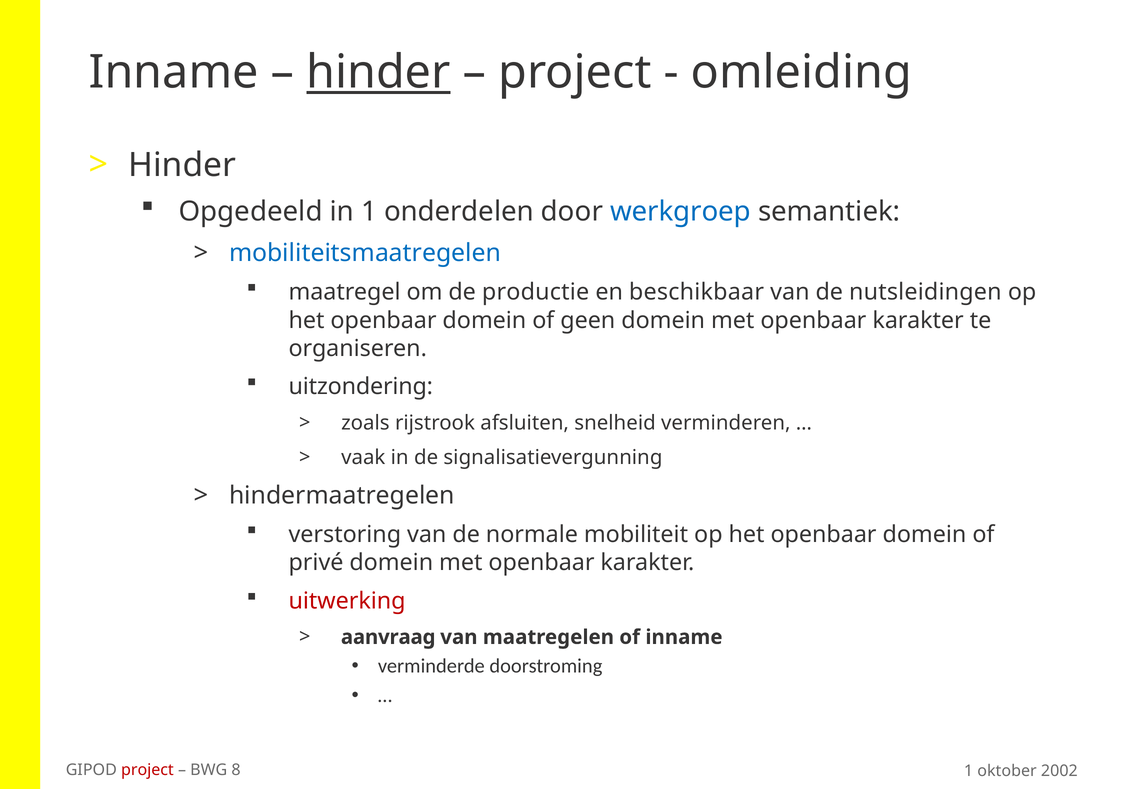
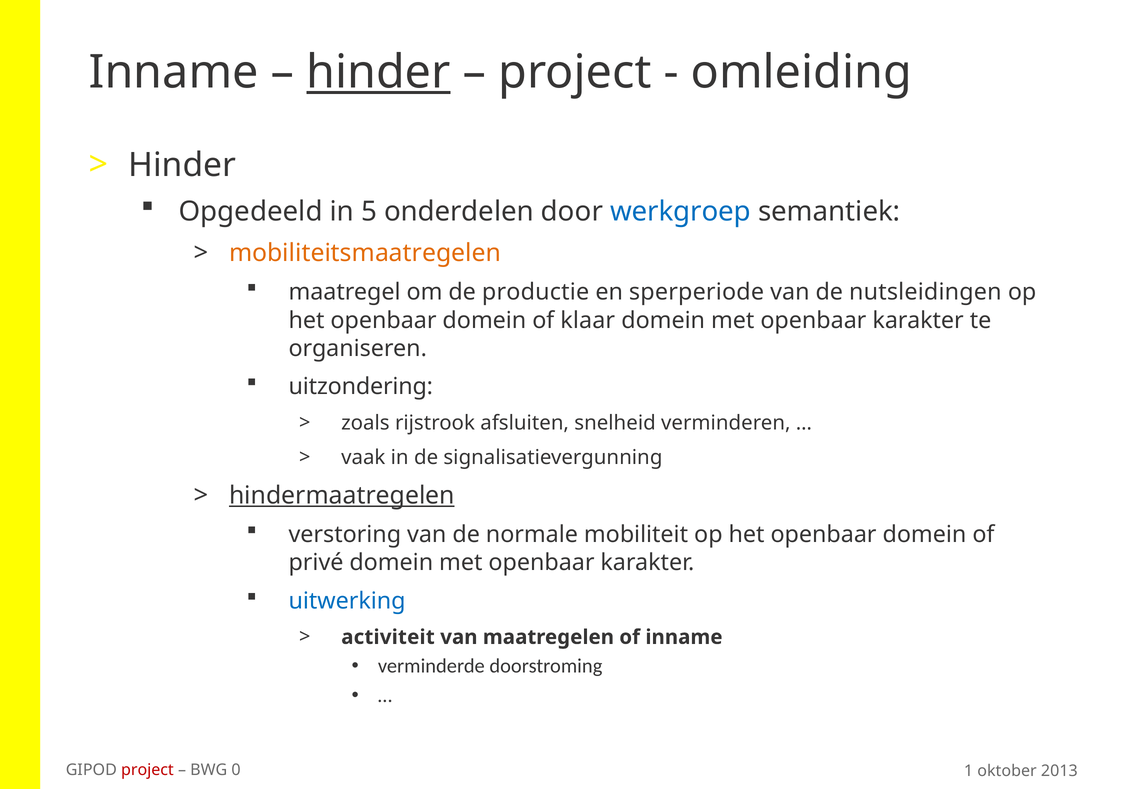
in 1: 1 -> 5
mobiliteitsmaatregelen colour: blue -> orange
beschikbaar: beschikbaar -> sperperiode
geen: geen -> klaar
hindermaatregelen underline: none -> present
uitwerking colour: red -> blue
aanvraag: aanvraag -> activiteit
8: 8 -> 0
2002: 2002 -> 2013
